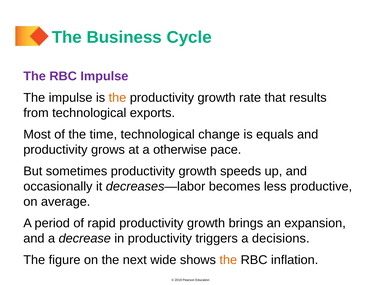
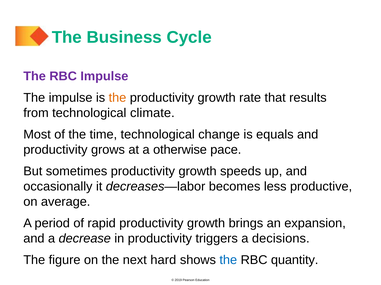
exports: exports -> climate
wide: wide -> hard
the at (228, 261) colour: orange -> blue
inflation: inflation -> quantity
